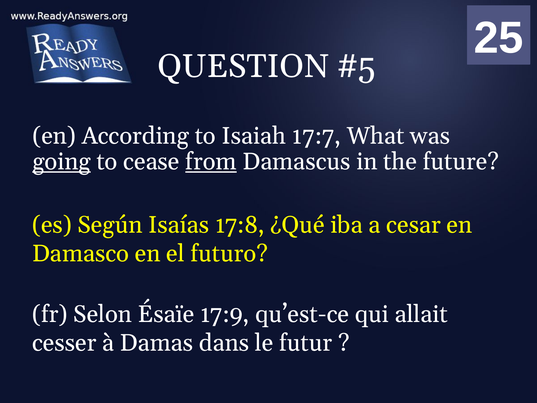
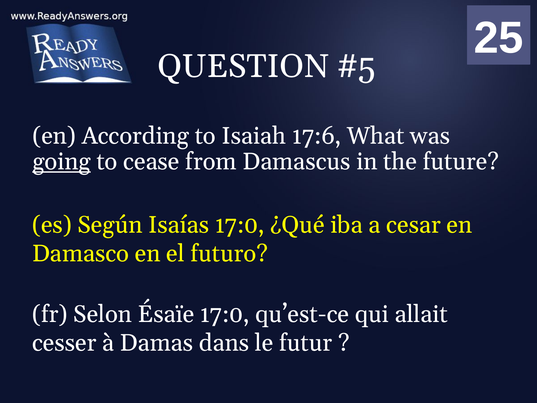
17:7: 17:7 -> 17:6
from underline: present -> none
Isaías 17:8: 17:8 -> 17:0
Ésaïe 17:9: 17:9 -> 17:0
